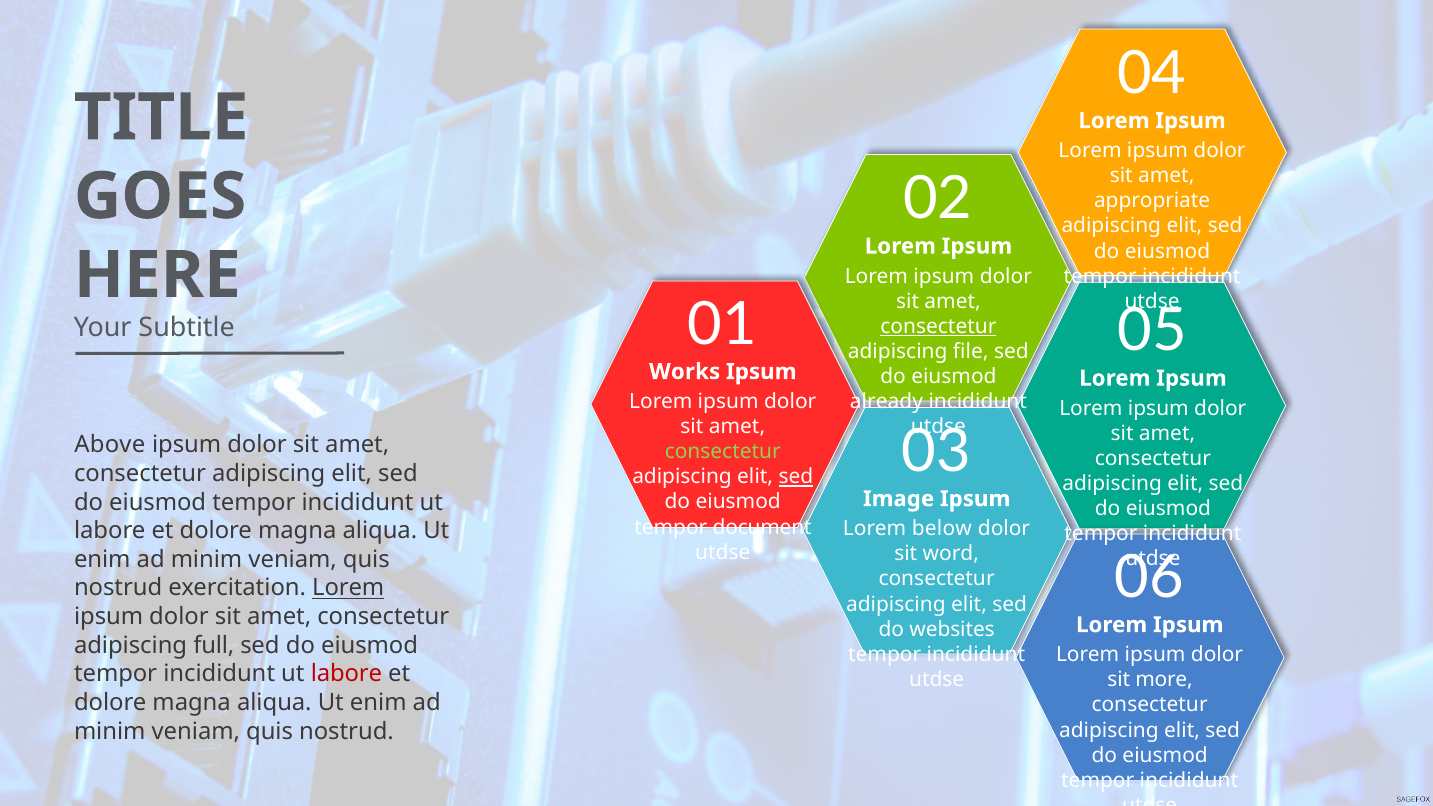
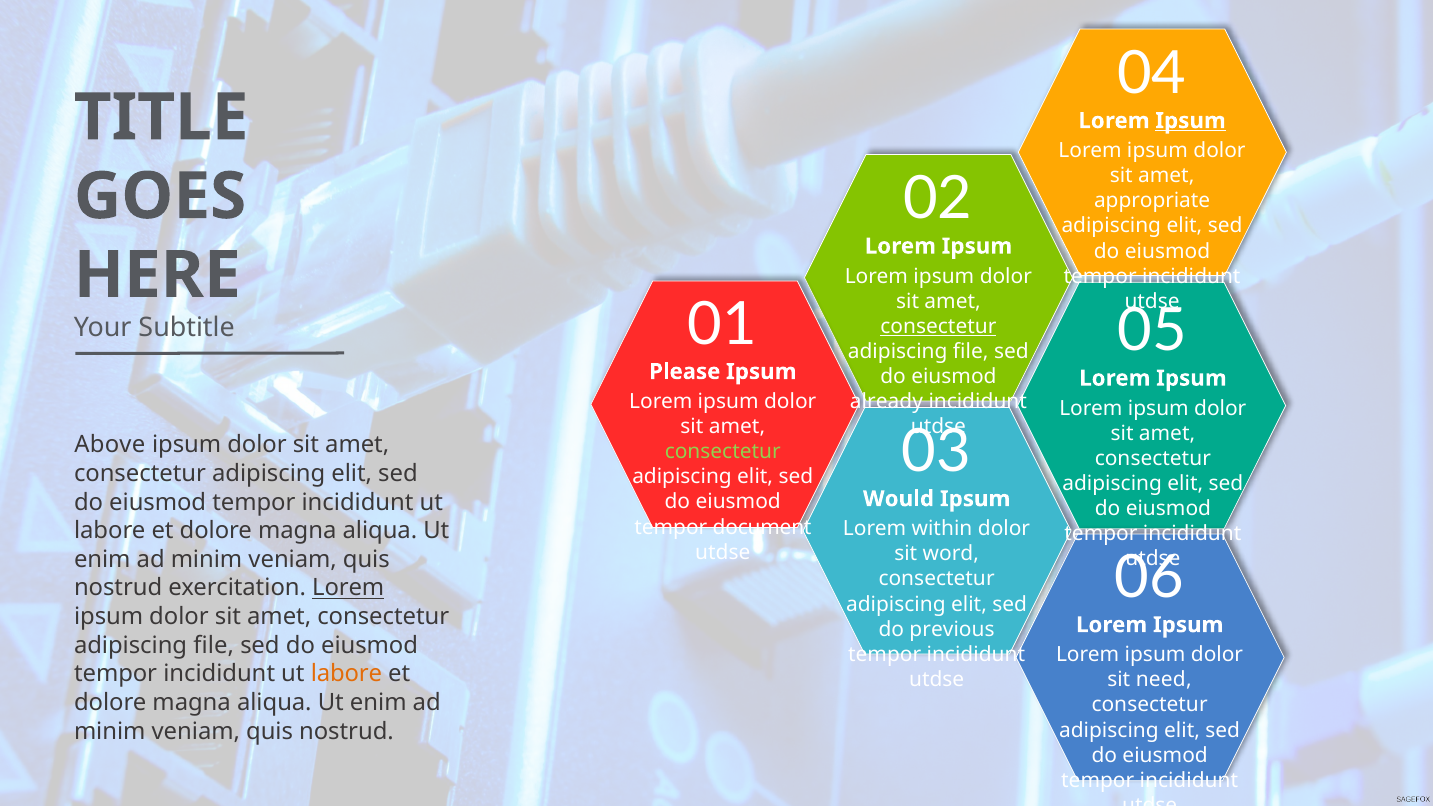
Ipsum at (1191, 121) underline: none -> present
Works: Works -> Please
sed at (796, 477) underline: present -> none
Image: Image -> Would
below: below -> within
websites: websites -> previous
full at (214, 645): full -> file
labore at (346, 674) colour: red -> orange
more: more -> need
